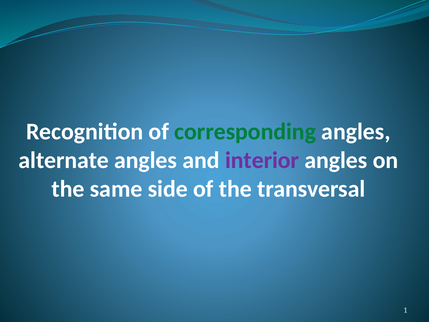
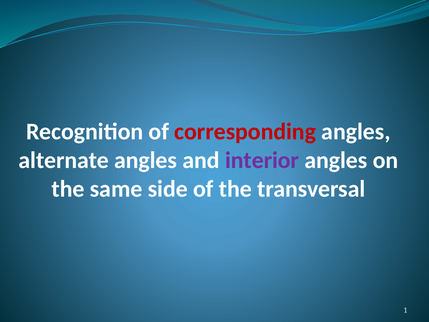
corresponding colour: green -> red
